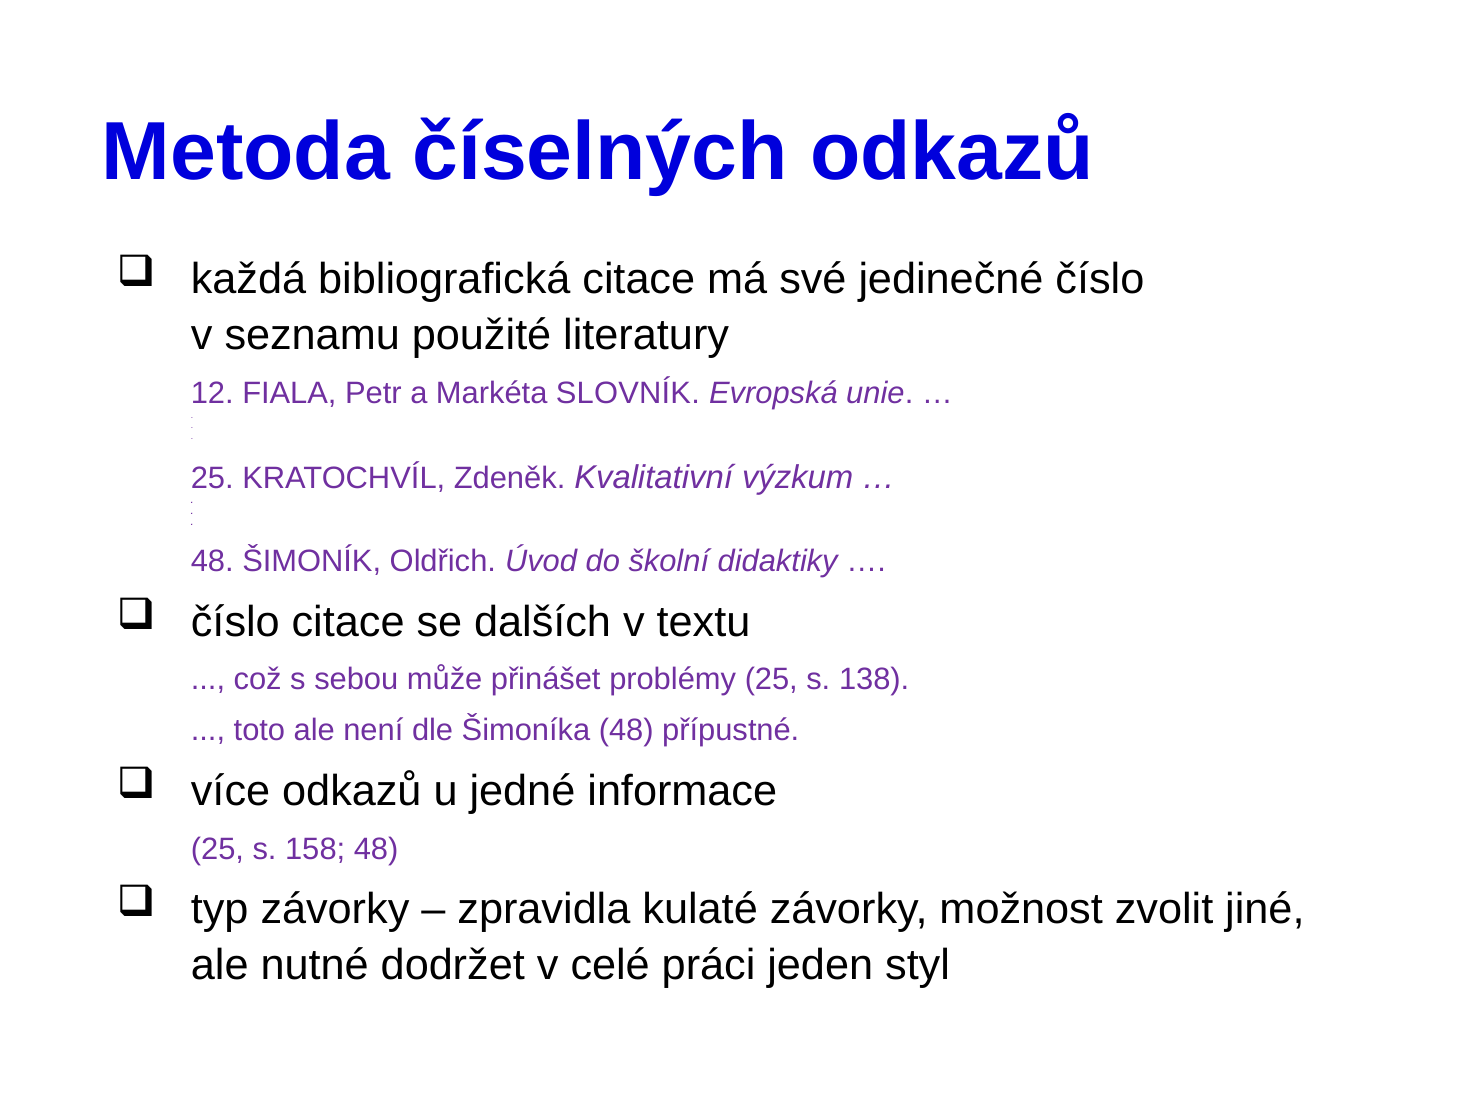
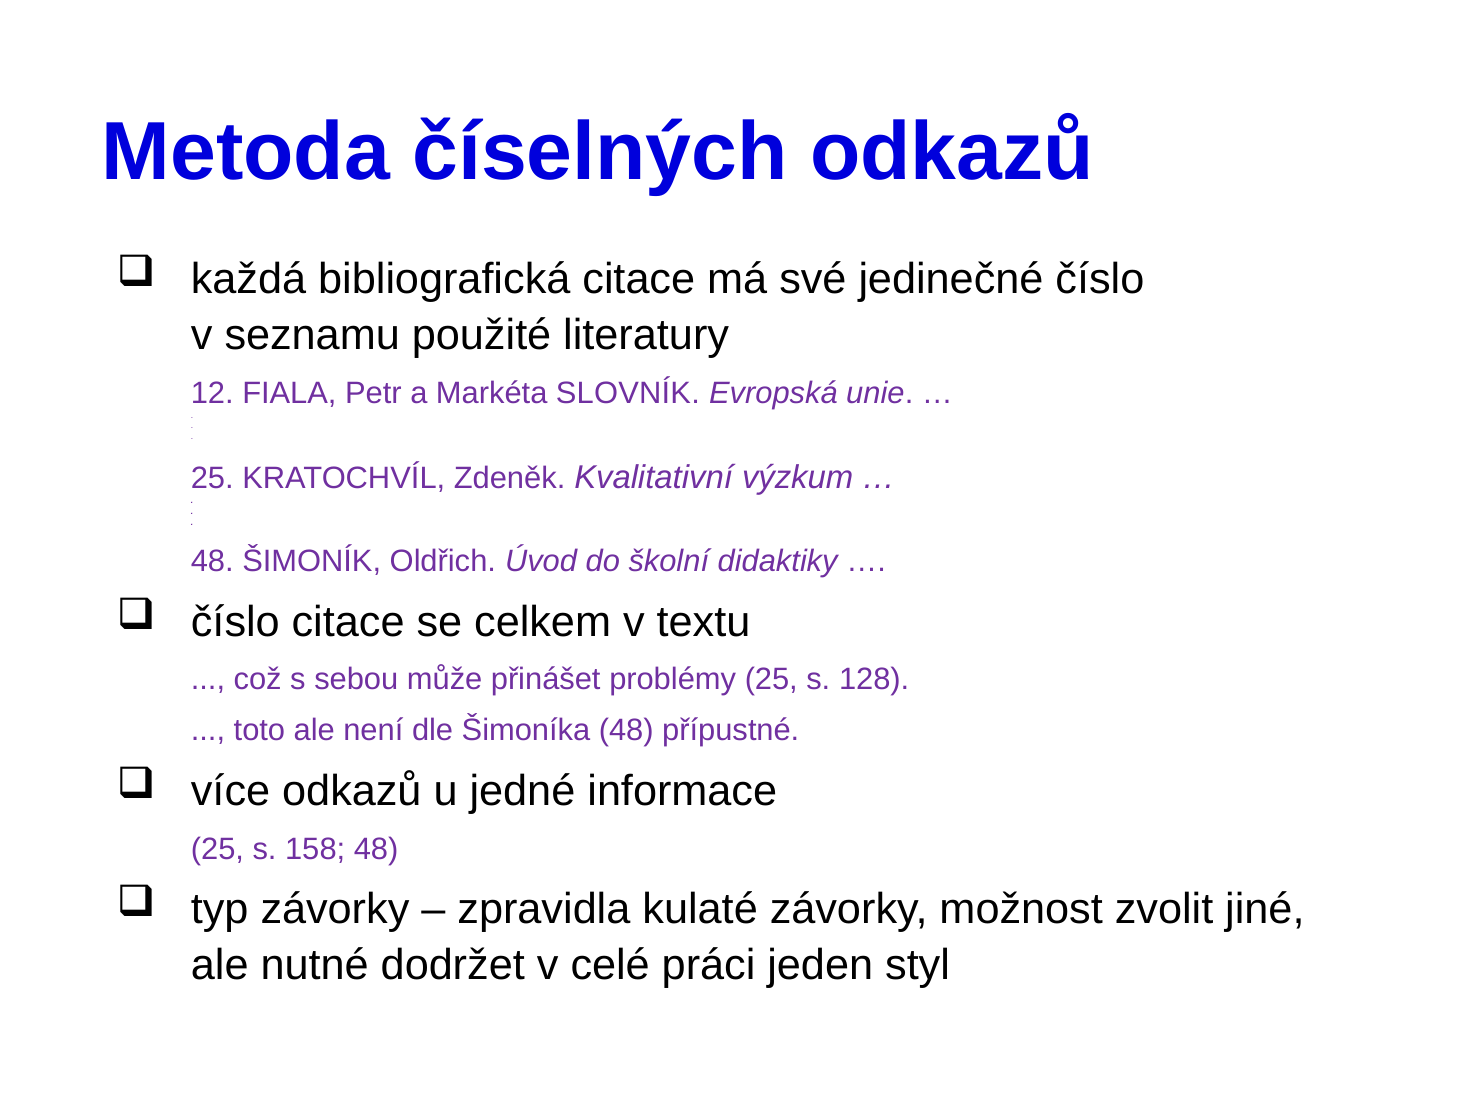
dalších: dalších -> celkem
138: 138 -> 128
